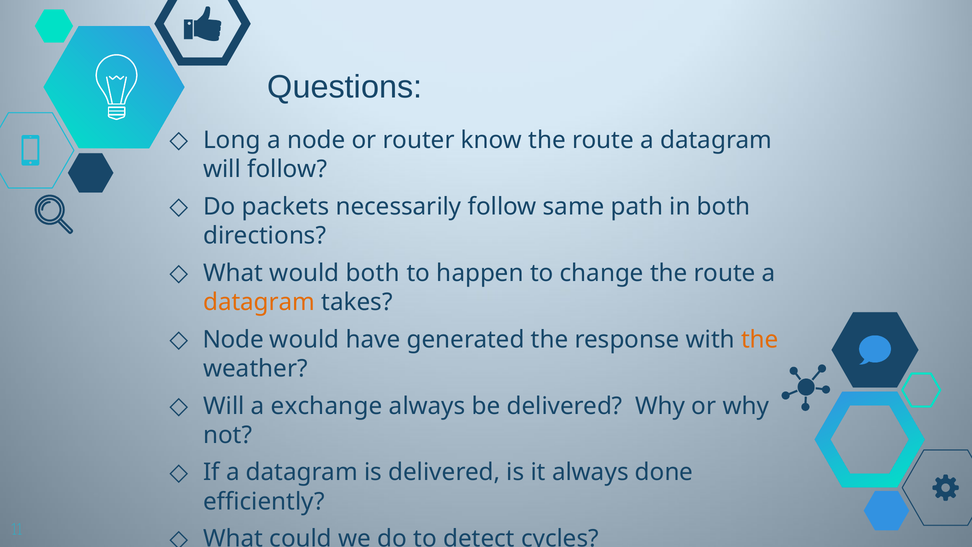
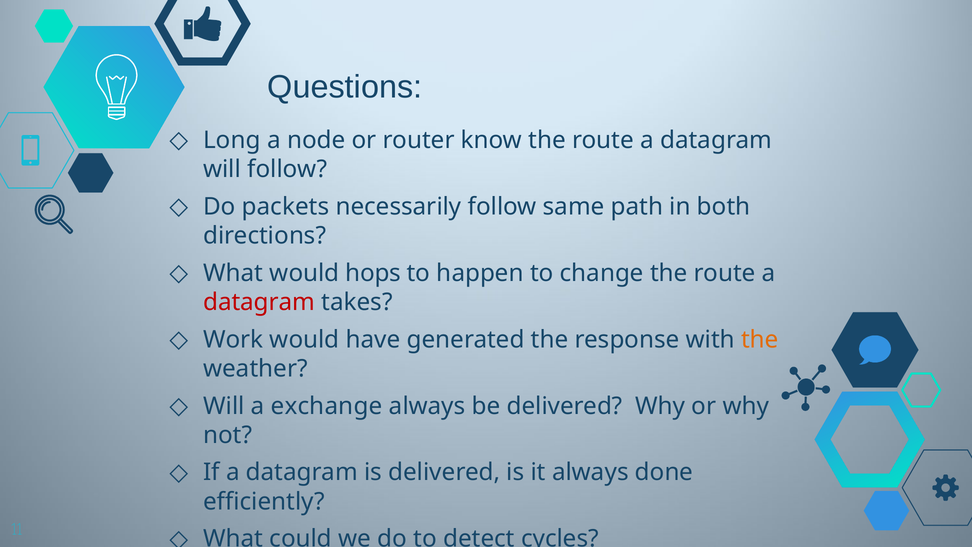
would both: both -> hops
datagram at (259, 302) colour: orange -> red
Node at (233, 339): Node -> Work
